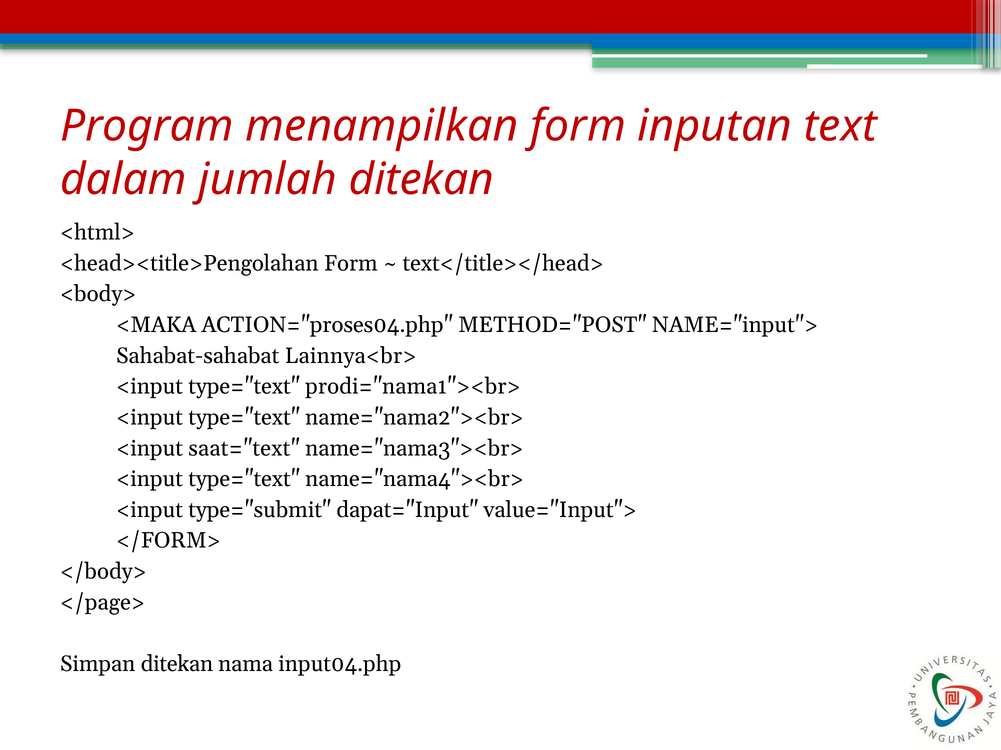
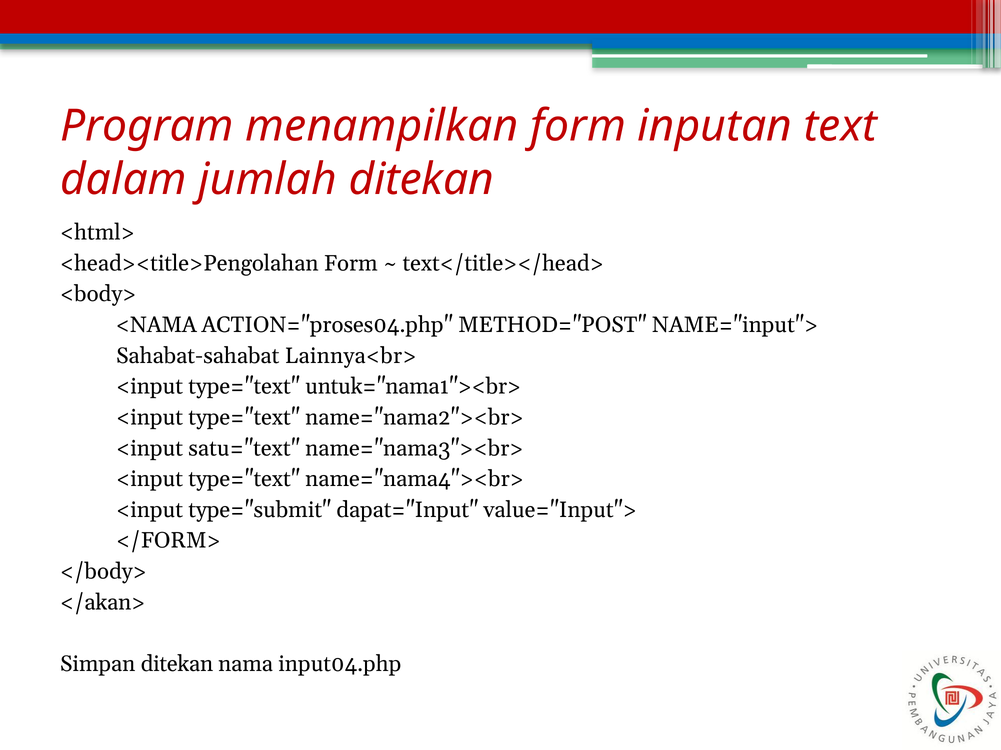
<MAKA: <MAKA -> <NAMA
prodi="nama1"><br>: prodi="nama1"><br> -> untuk="nama1"><br>
saat="text: saat="text -> satu="text
</page>: </page> -> </akan>
